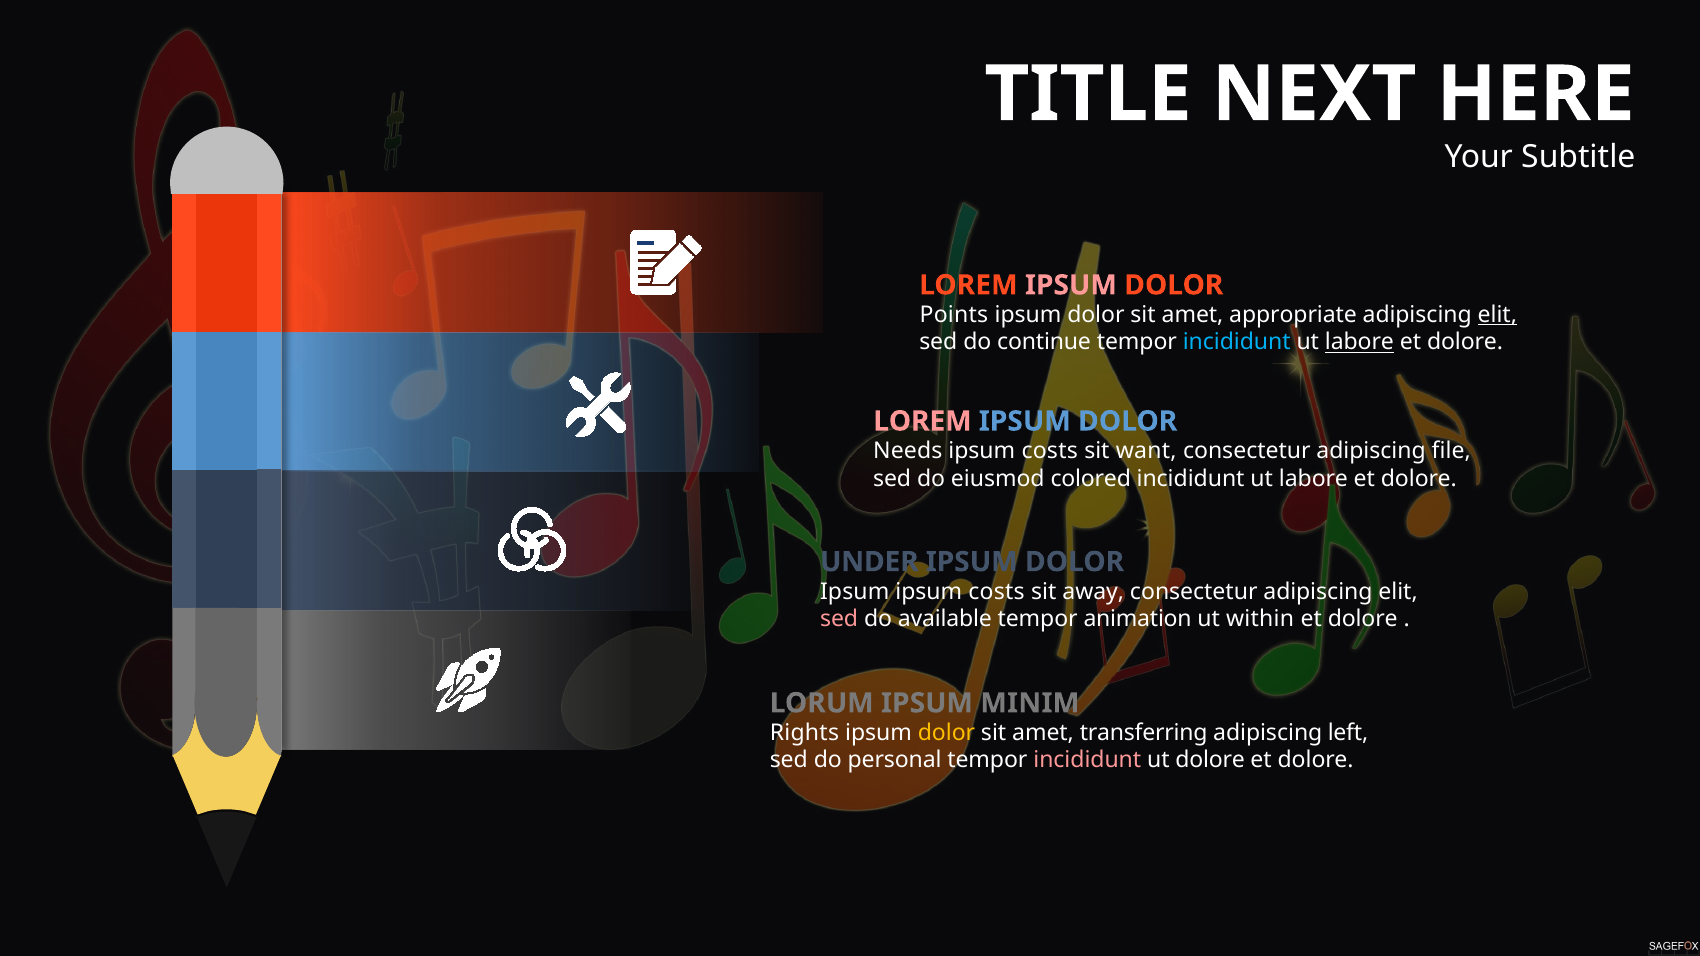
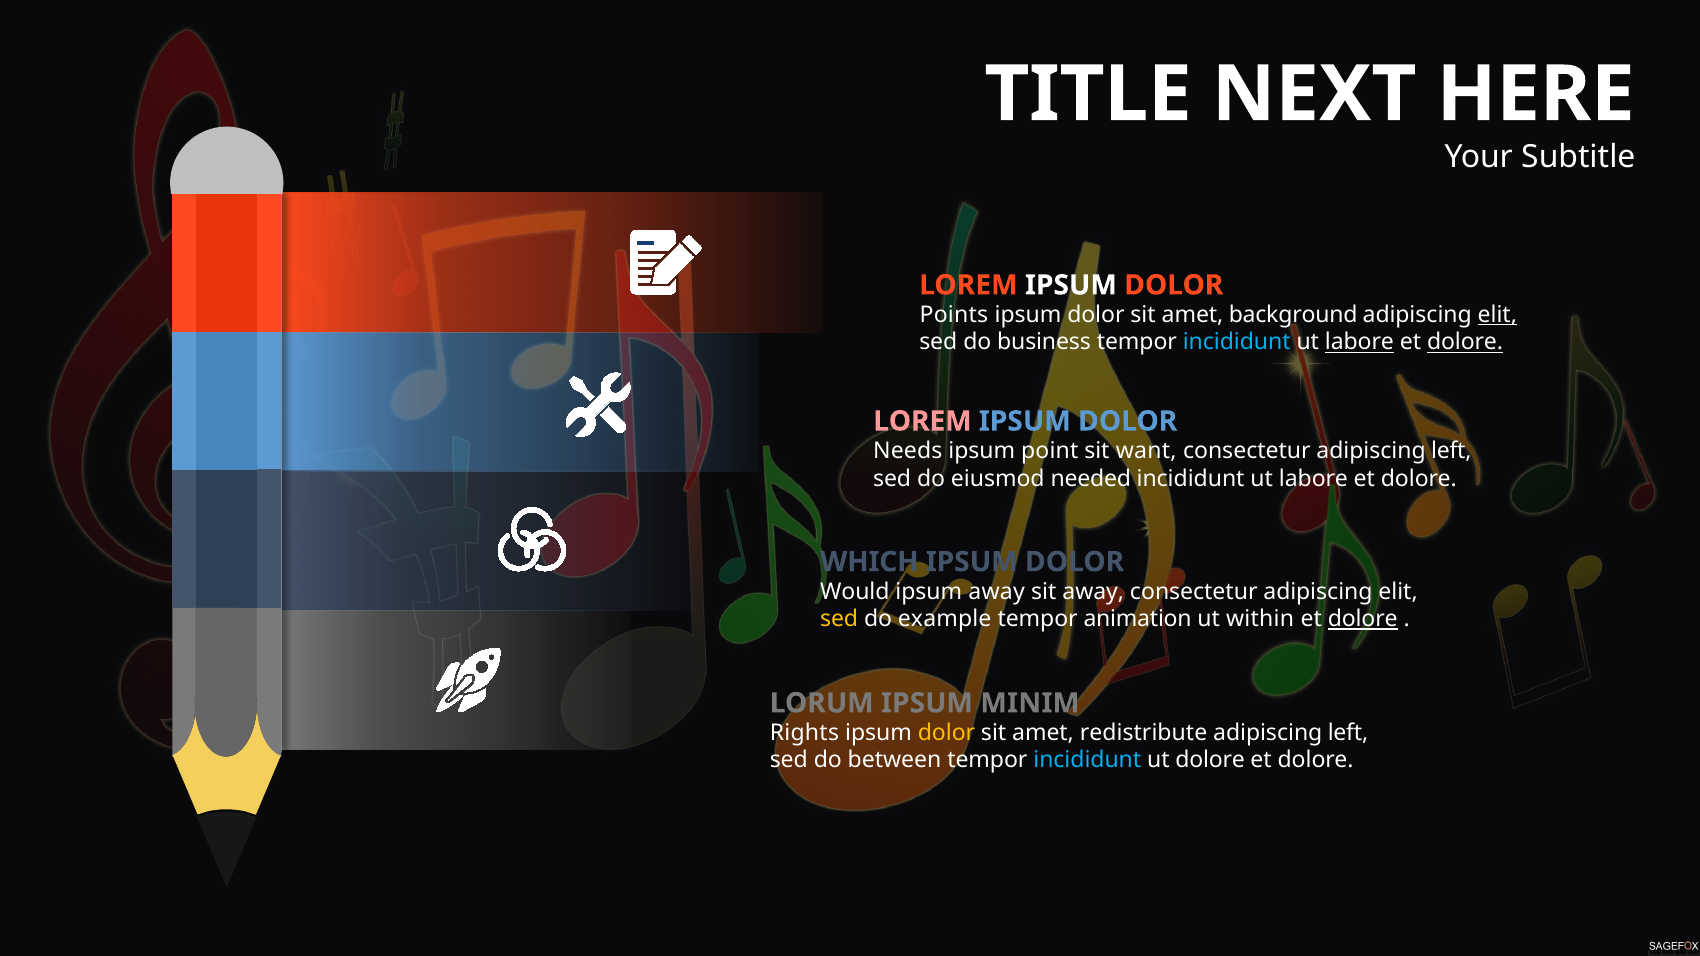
IPSUM at (1071, 285) colour: pink -> white
appropriate: appropriate -> background
continue: continue -> business
dolore at (1465, 342) underline: none -> present
costs at (1050, 451): costs -> point
consectetur adipiscing file: file -> left
colored: colored -> needed
UNDER: UNDER -> WHICH
Ipsum at (855, 592): Ipsum -> Would
costs at (997, 592): costs -> away
sed at (839, 619) colour: pink -> yellow
available: available -> example
dolore at (1363, 619) underline: none -> present
transferring: transferring -> redistribute
personal: personal -> between
incididunt at (1087, 760) colour: pink -> light blue
